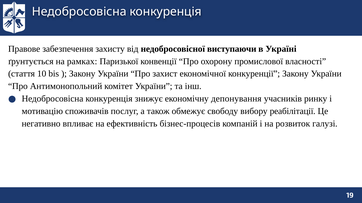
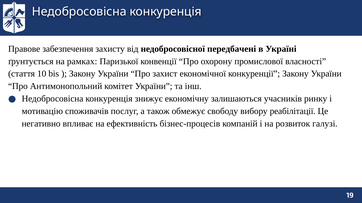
виступаючи: виступаючи -> передбачені
депонування: депонування -> залишаються
